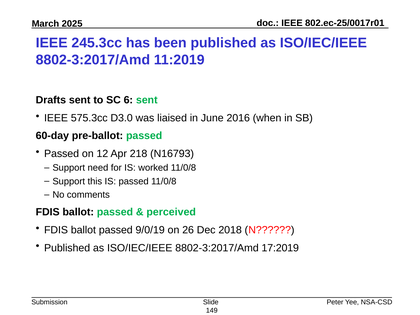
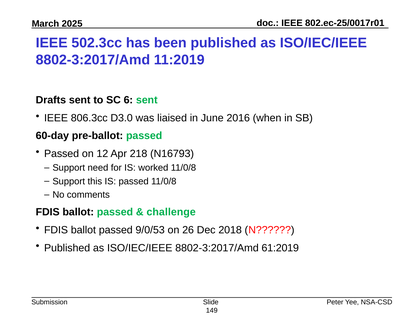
245.3cc: 245.3cc -> 502.3cc
575.3cc: 575.3cc -> 806.3cc
perceived: perceived -> challenge
9/0/19: 9/0/19 -> 9/0/53
17:2019: 17:2019 -> 61:2019
